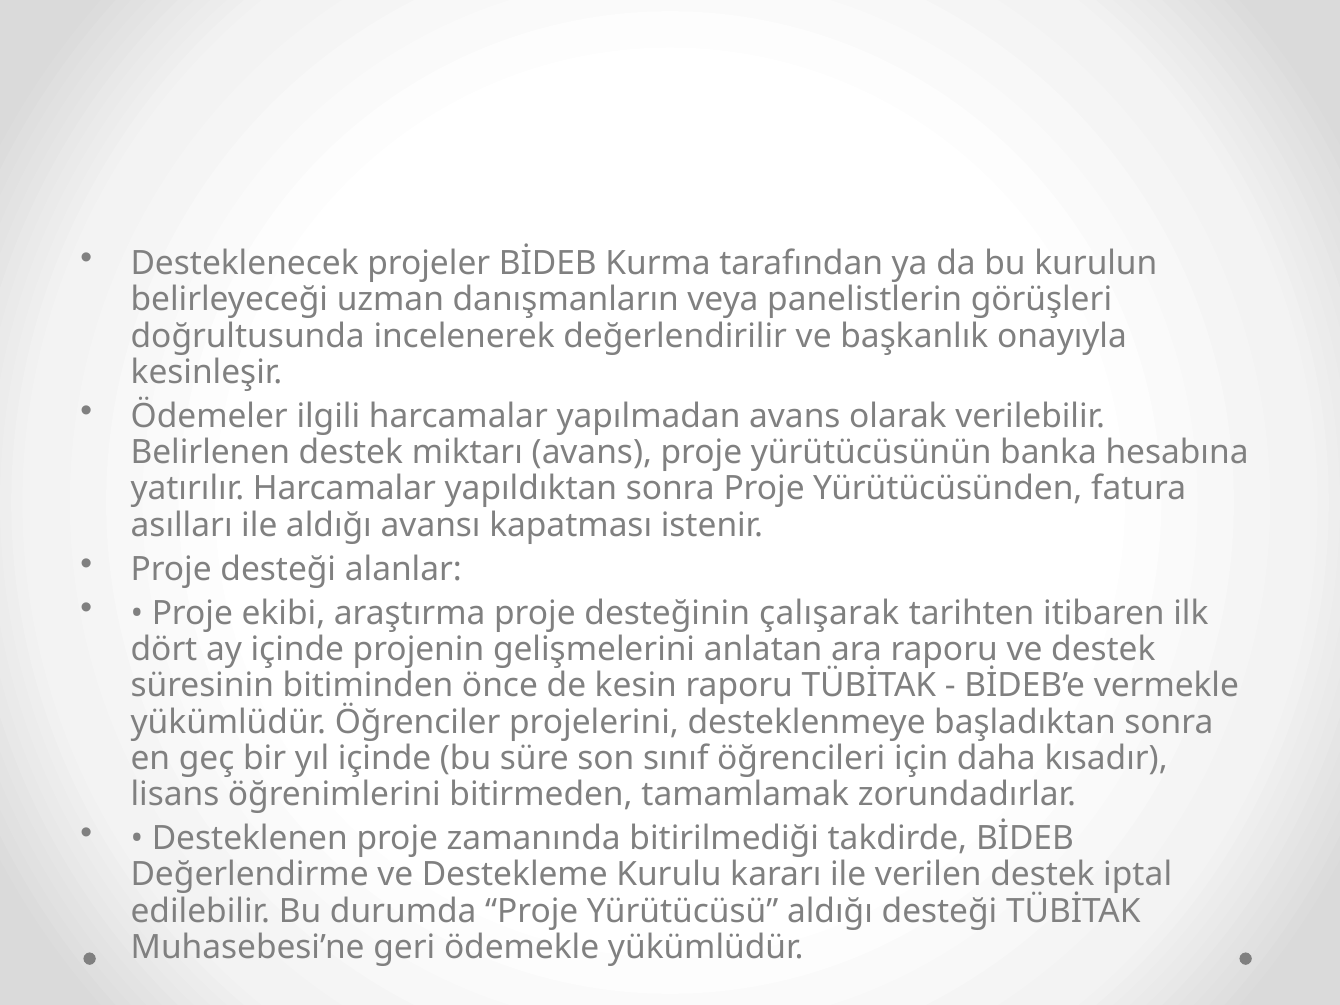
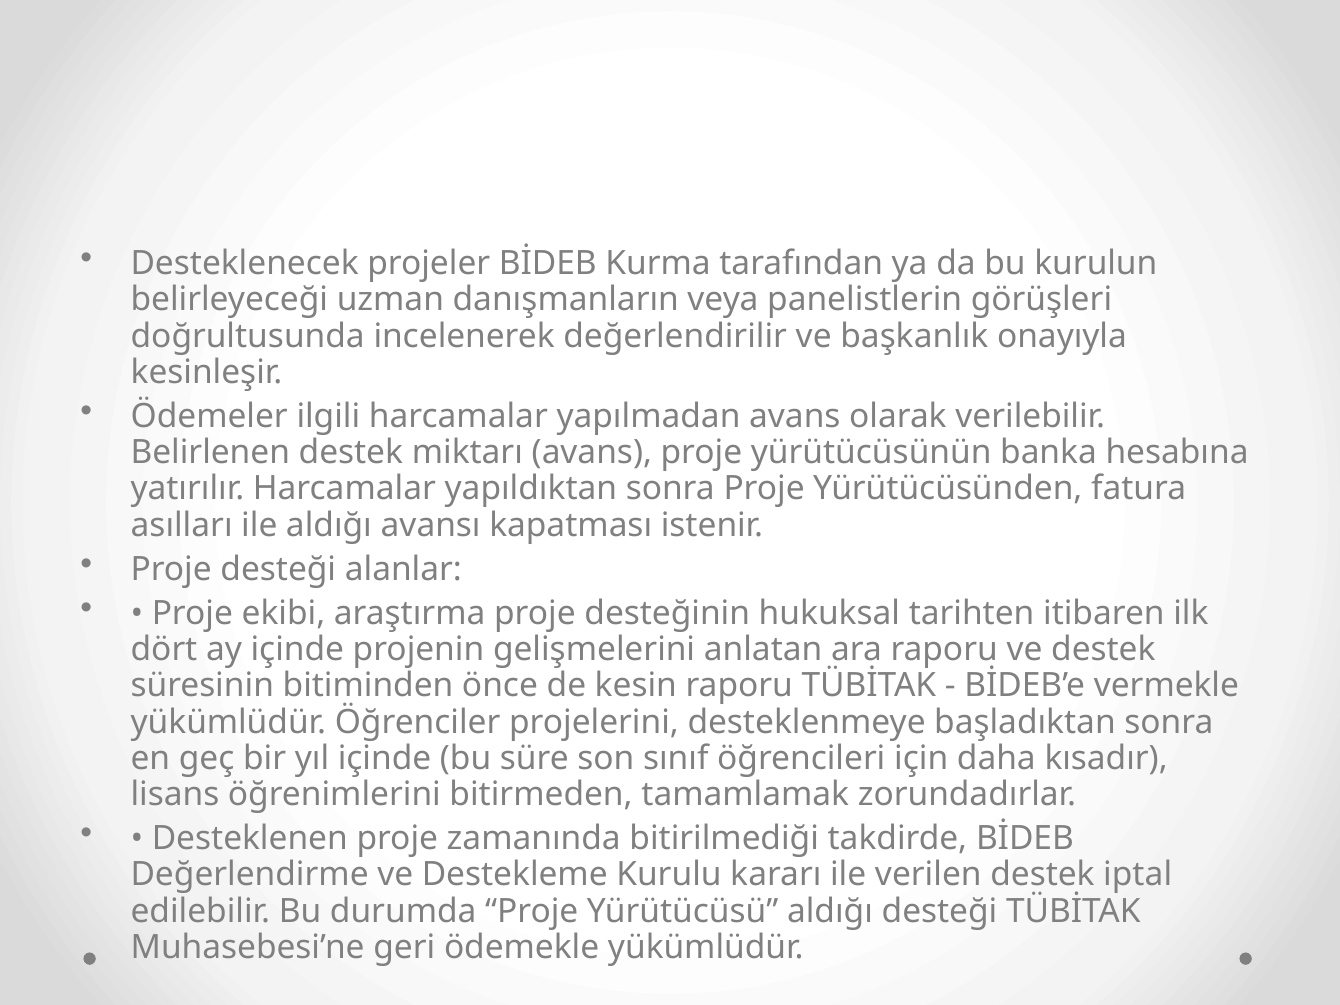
çalışarak: çalışarak -> hukuksal
